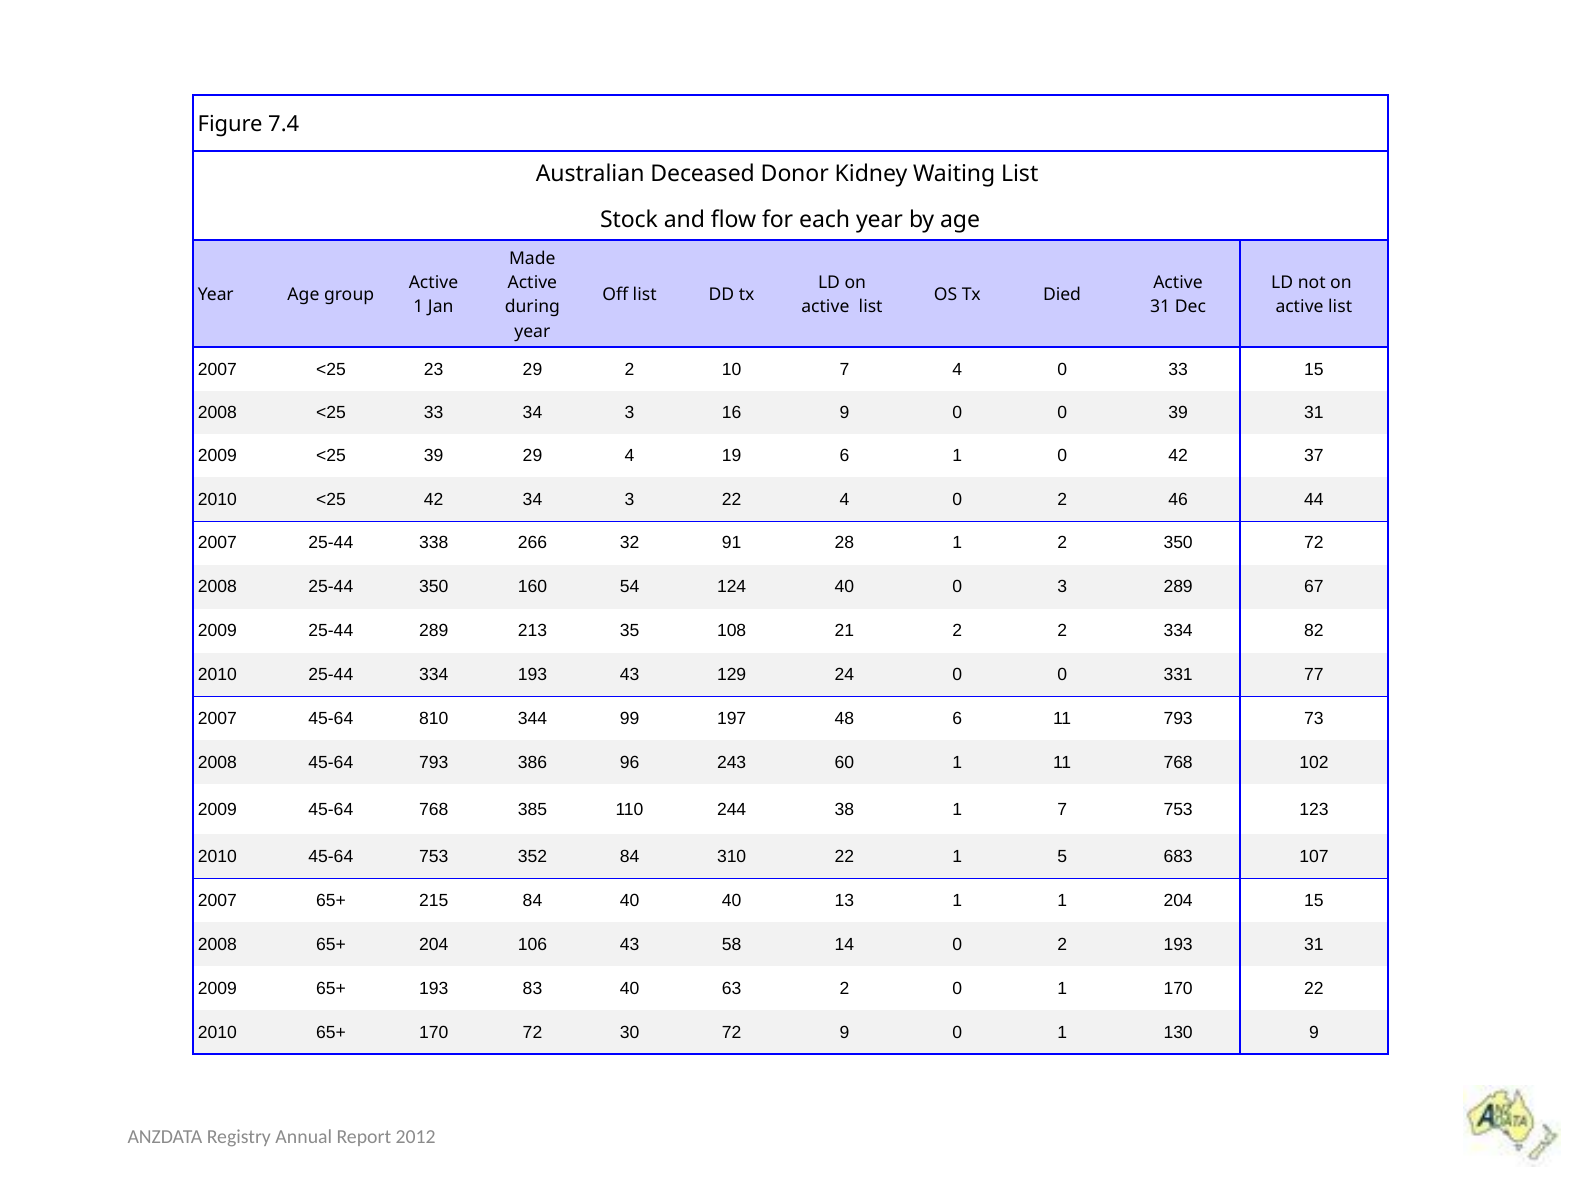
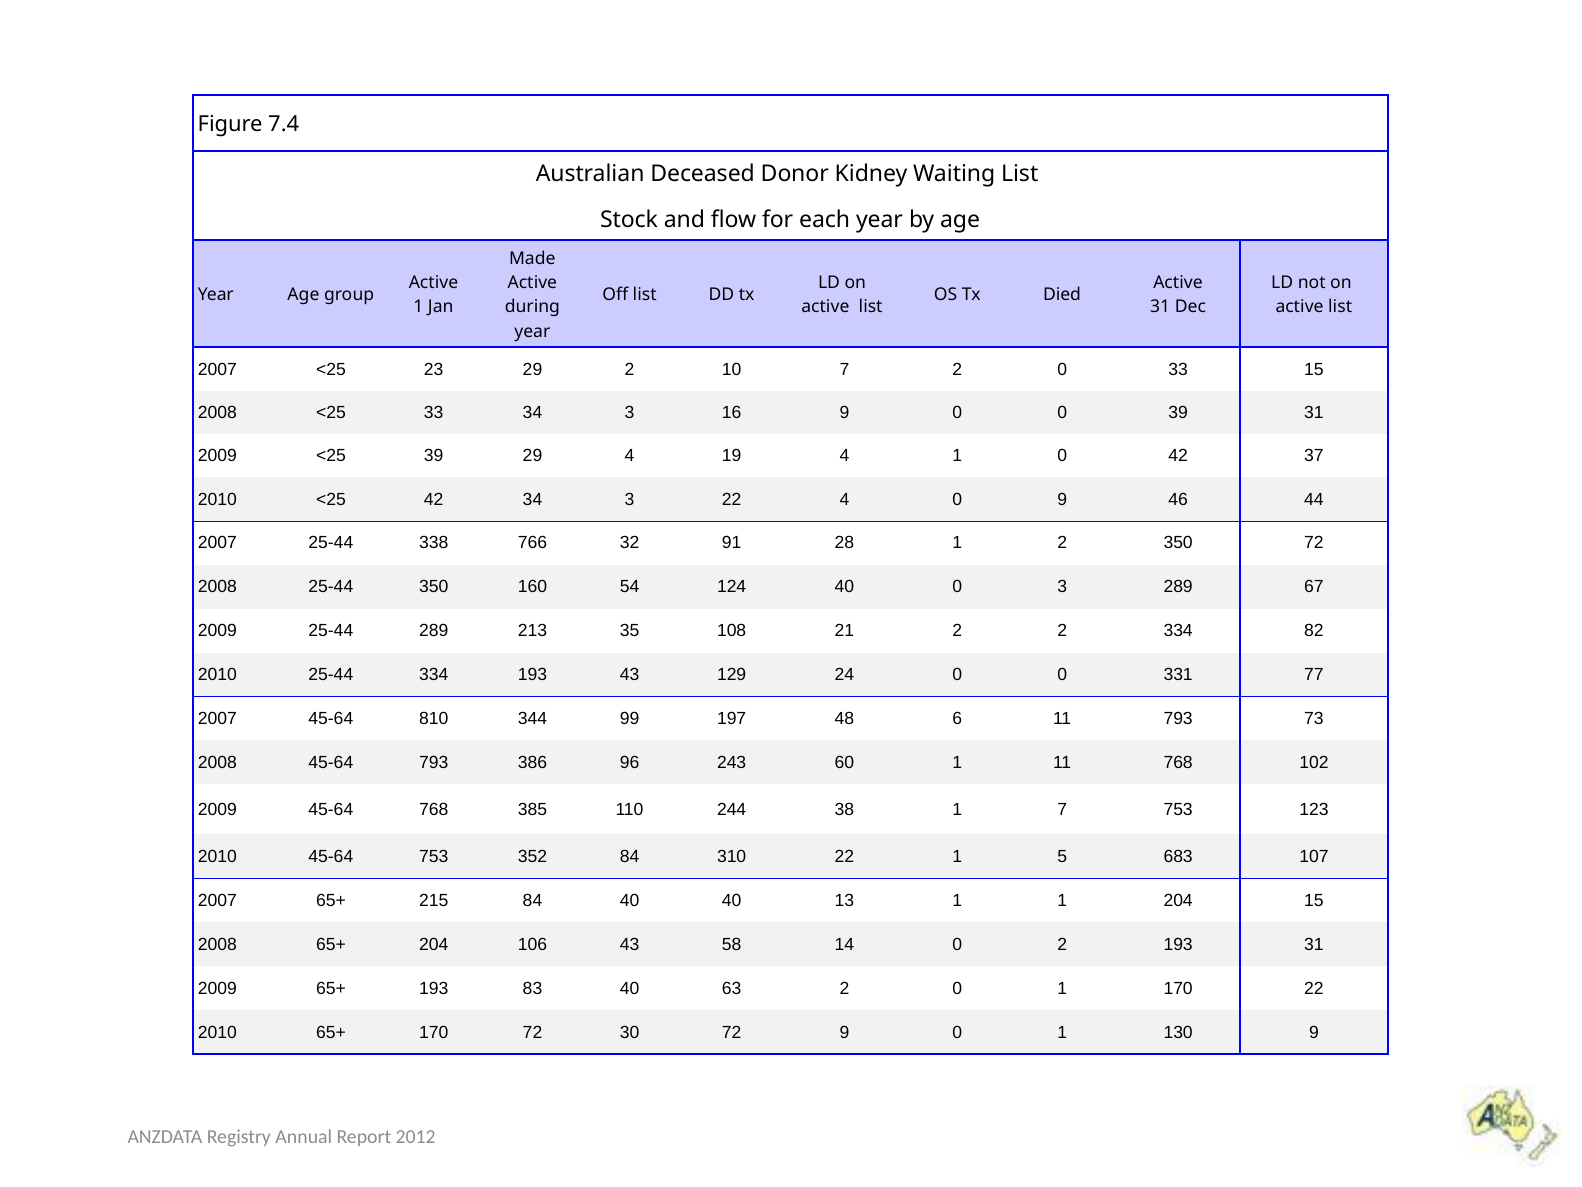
7 4: 4 -> 2
19 6: 6 -> 4
4 0 2: 2 -> 9
266: 266 -> 766
